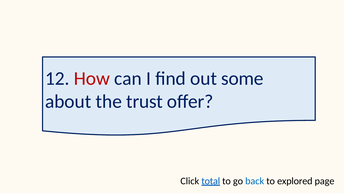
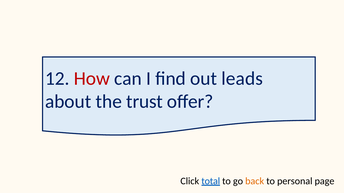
some: some -> leads
back colour: blue -> orange
explored: explored -> personal
